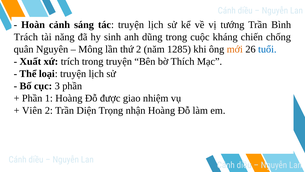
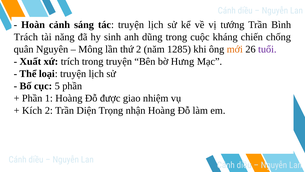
tuổi colour: blue -> purple
Thích: Thích -> Hưng
3: 3 -> 5
Viên: Viên -> Kích
